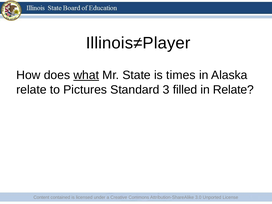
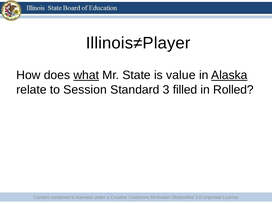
times: times -> value
Alaska underline: none -> present
Pictures: Pictures -> Session
in Relate: Relate -> Rolled
